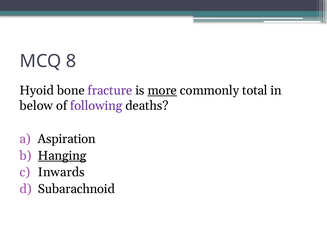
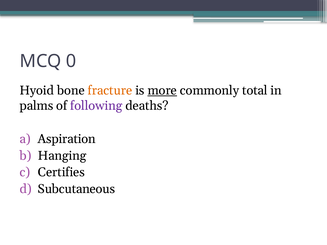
8: 8 -> 0
fracture colour: purple -> orange
below: below -> palms
Hanging underline: present -> none
Inwards: Inwards -> Certifies
Subarachnoid: Subarachnoid -> Subcutaneous
